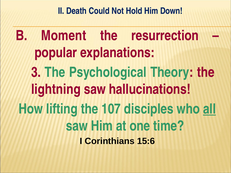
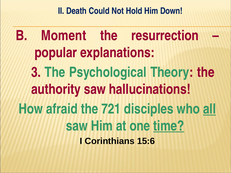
lightning: lightning -> authority
lifting: lifting -> afraid
107: 107 -> 721
time underline: none -> present
